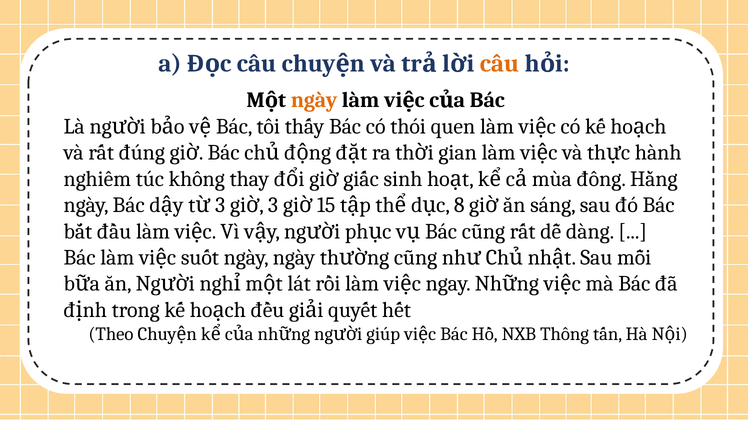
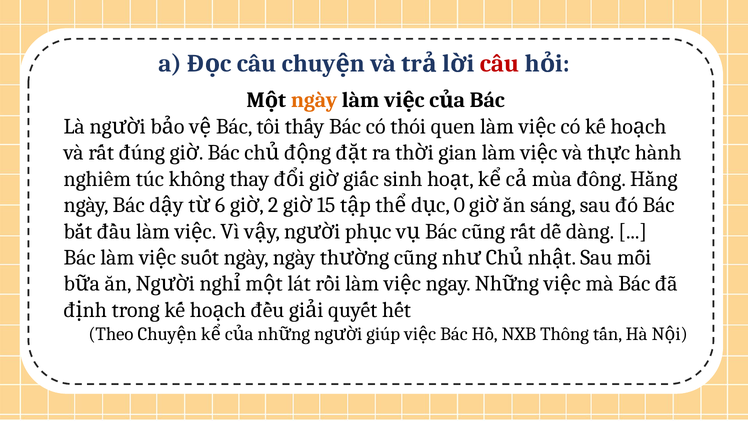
câu at (499, 64) colour: orange -> red
3 at (220, 205): 3 -> 6
3 at (273, 205): 3 -> 2
8: 8 -> 0
